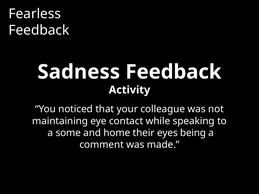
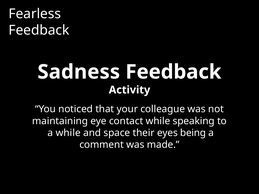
a some: some -> while
home: home -> space
